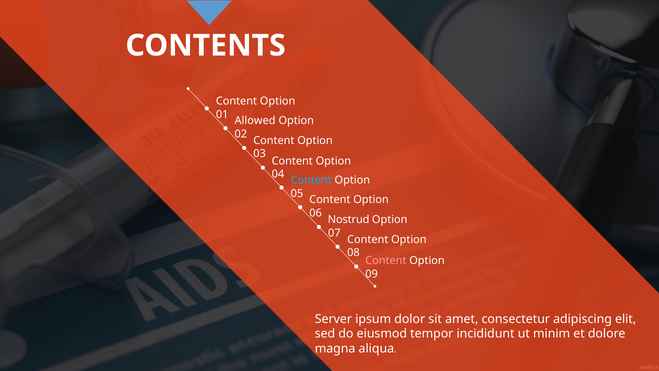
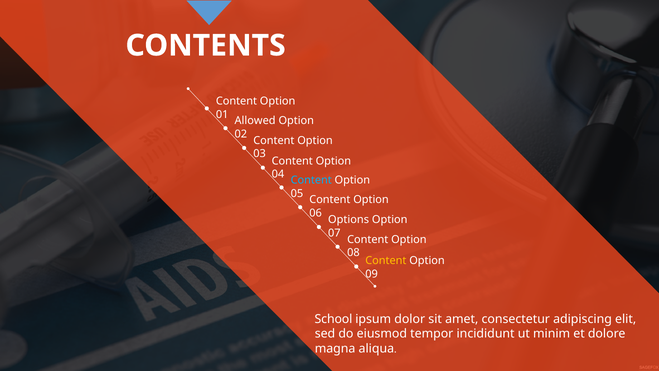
Nostrud: Nostrud -> Options
Content at (386, 261) colour: pink -> yellow
Server: Server -> School
